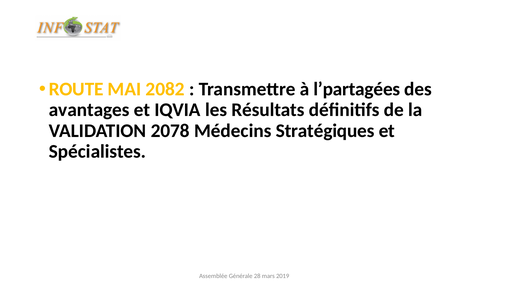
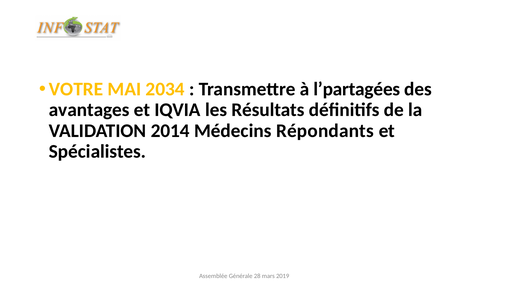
ROUTE: ROUTE -> VOTRE
2082: 2082 -> 2034
2078: 2078 -> 2014
Stratégiques: Stratégiques -> Répondants
